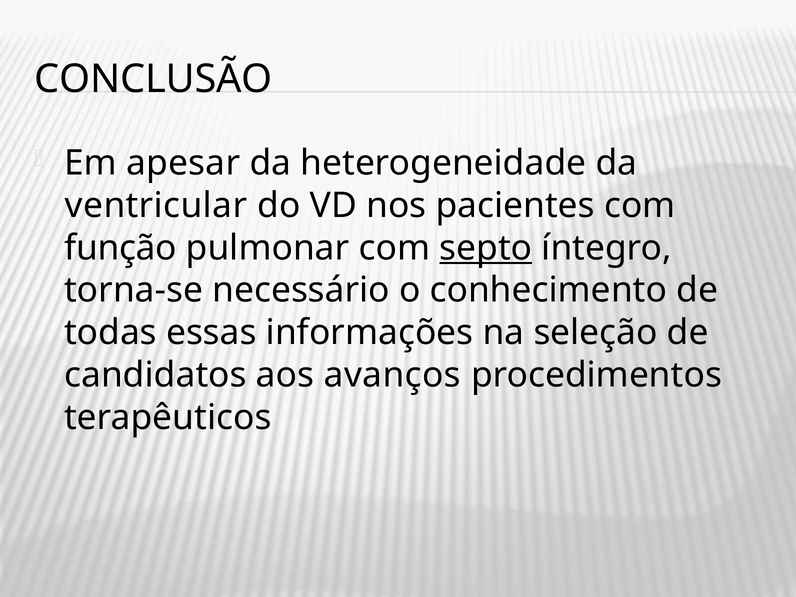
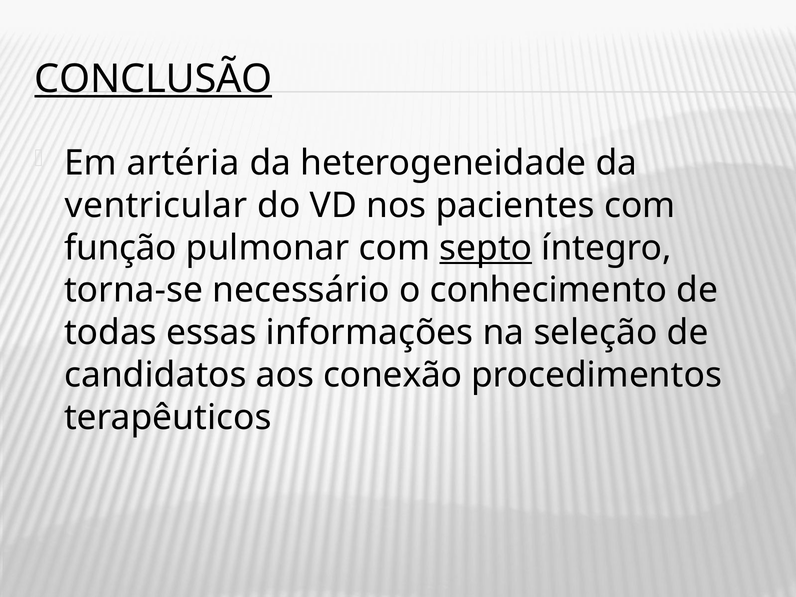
CONCLUSÃO underline: none -> present
apesar: apesar -> artéria
avanços: avanços -> conexão
